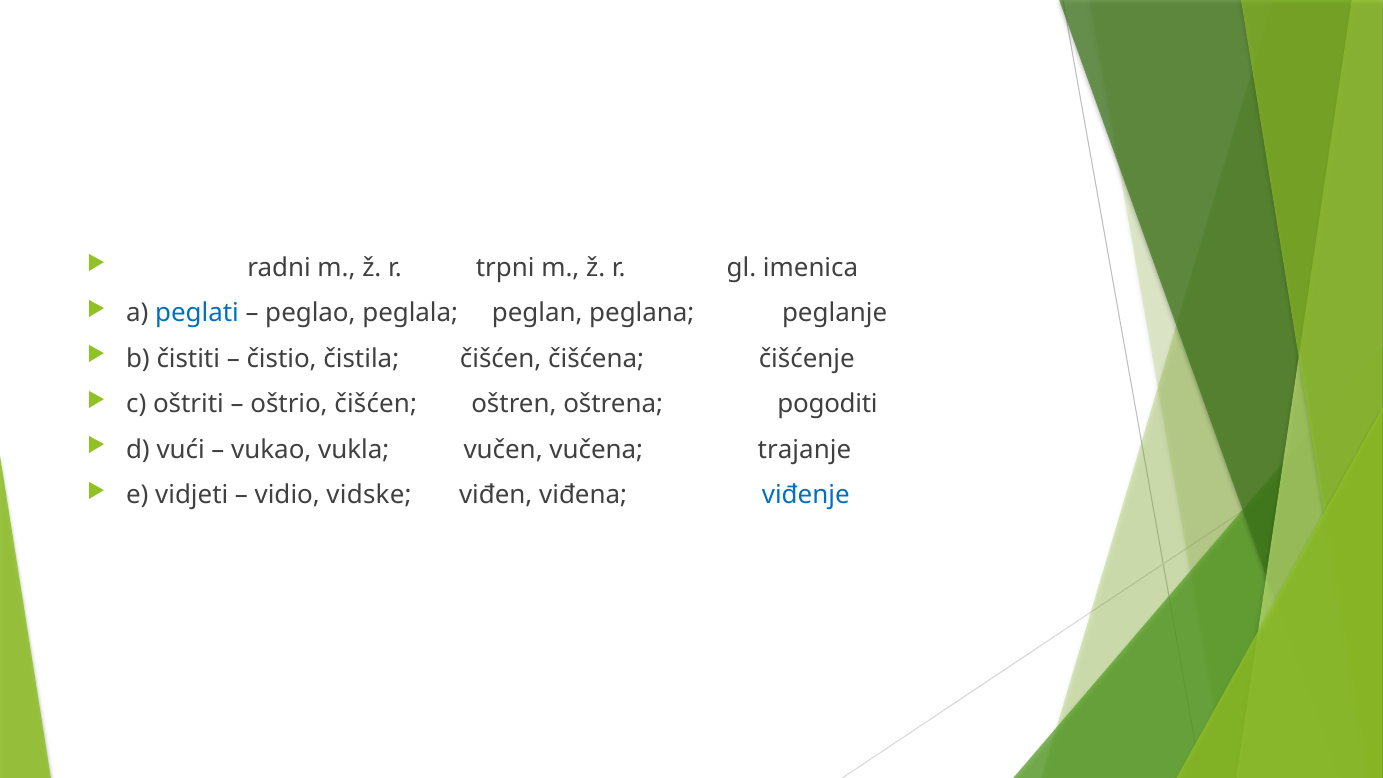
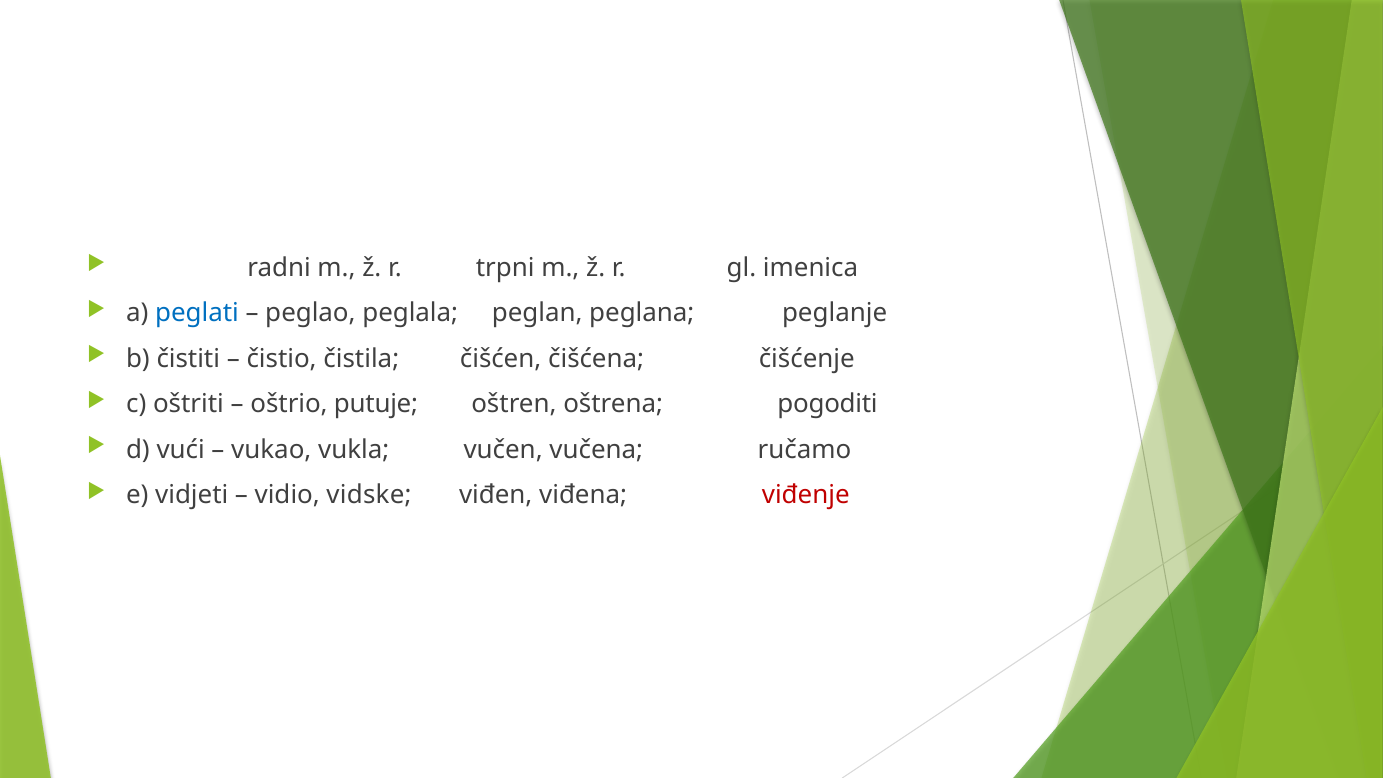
oštrio čišćen: čišćen -> putuje
trajanje: trajanje -> ručamo
viđenje colour: blue -> red
